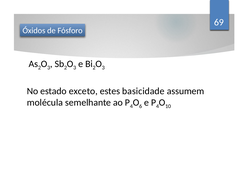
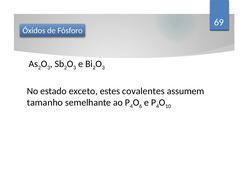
basicidade: basicidade -> covalentes
molécula: molécula -> tamanho
